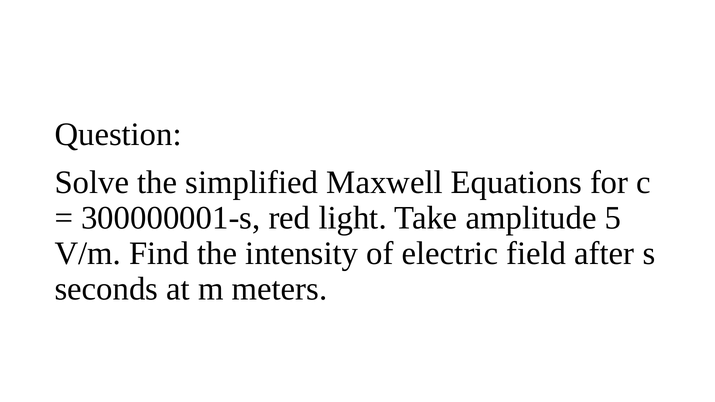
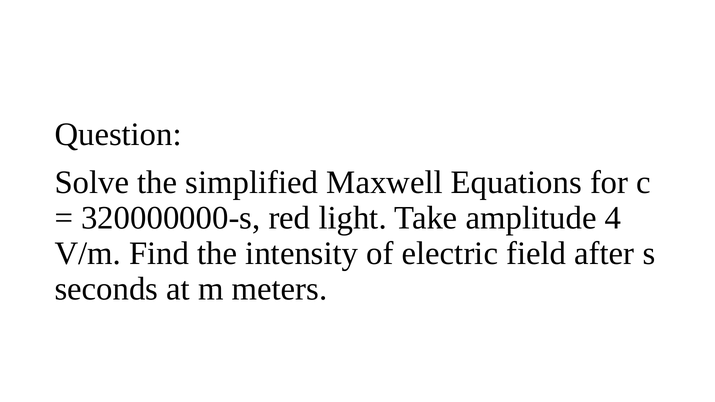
300000001-s: 300000001-s -> 320000000-s
5: 5 -> 4
